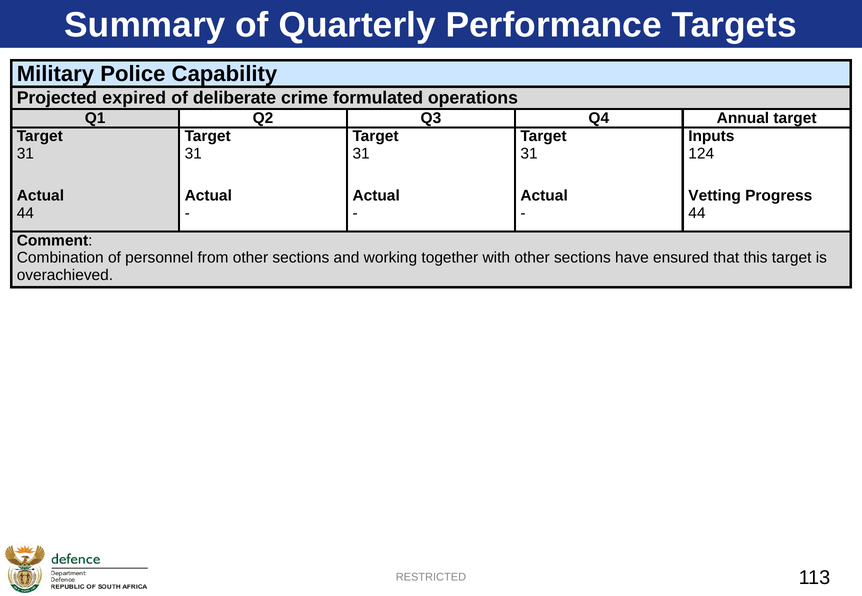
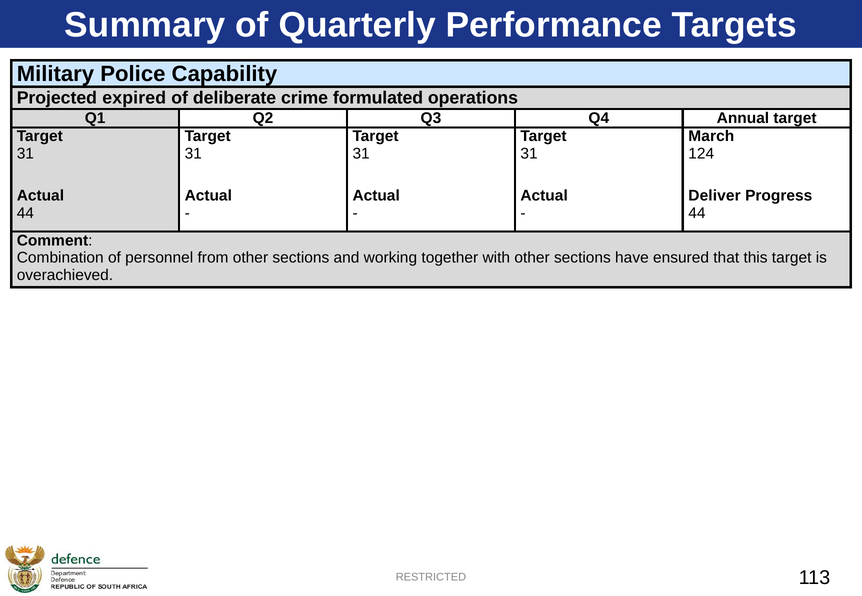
Inputs: Inputs -> March
Vetting: Vetting -> Deliver
